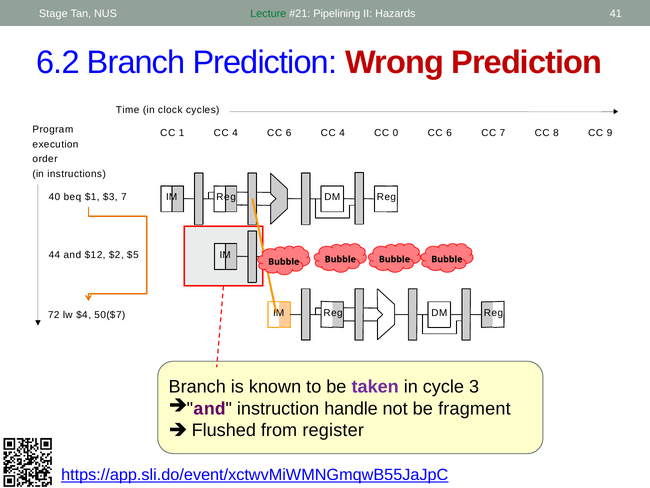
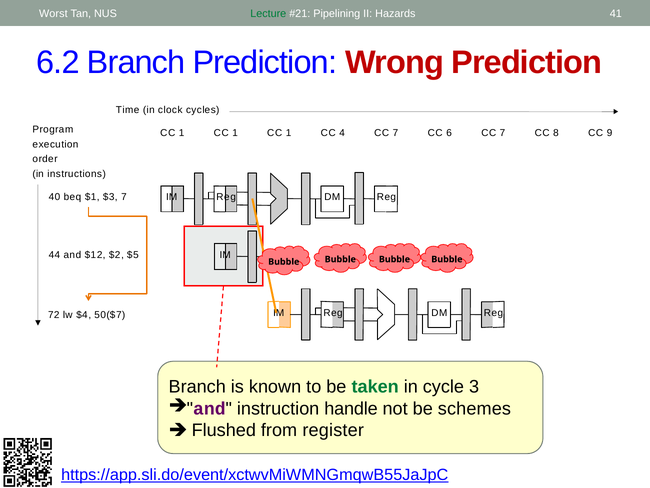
Stage: Stage -> Worst
4 at (235, 133): 4 -> 1
6 at (289, 133): 6 -> 1
0 at (395, 133): 0 -> 7
taken colour: purple -> green
fragment: fragment -> schemes
